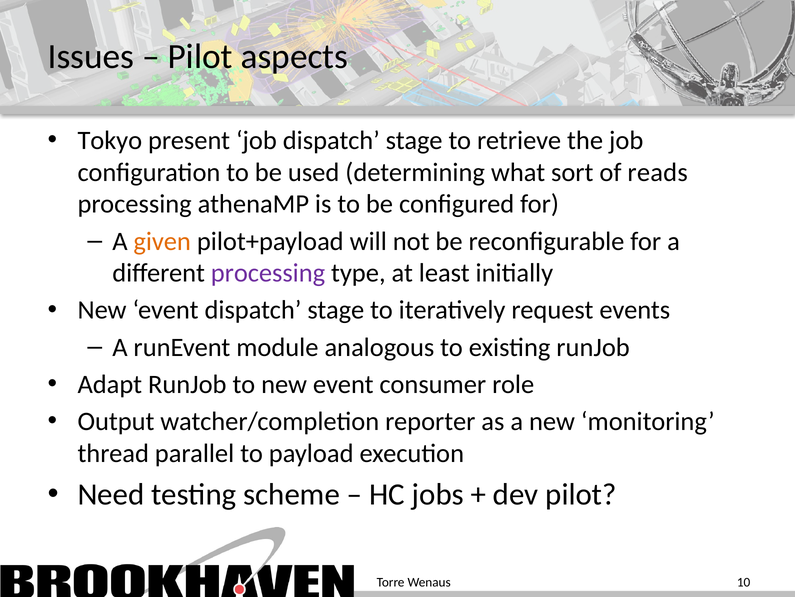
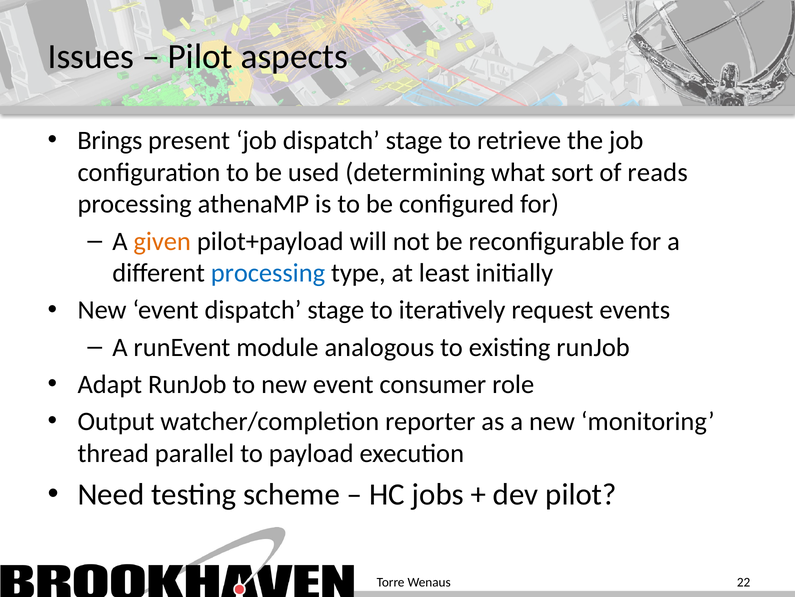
Tokyo: Tokyo -> Brings
processing at (268, 273) colour: purple -> blue
10: 10 -> 22
